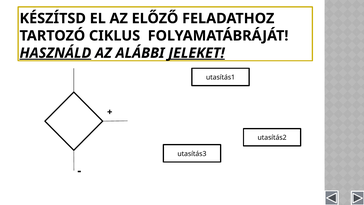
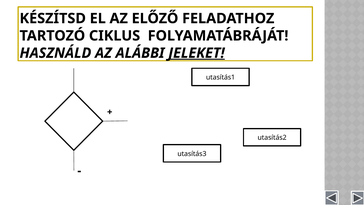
HASZNÁLD underline: present -> none
